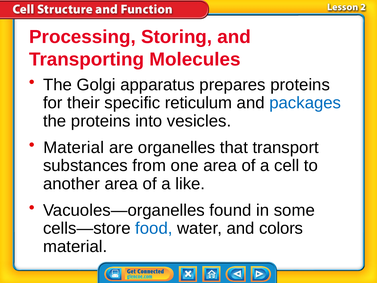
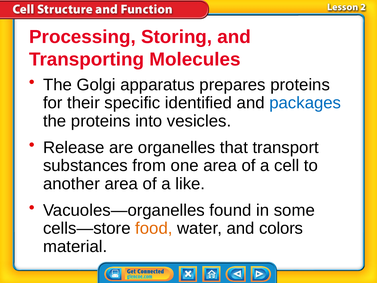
reticulum: reticulum -> identified
Material at (74, 147): Material -> Release
food colour: blue -> orange
